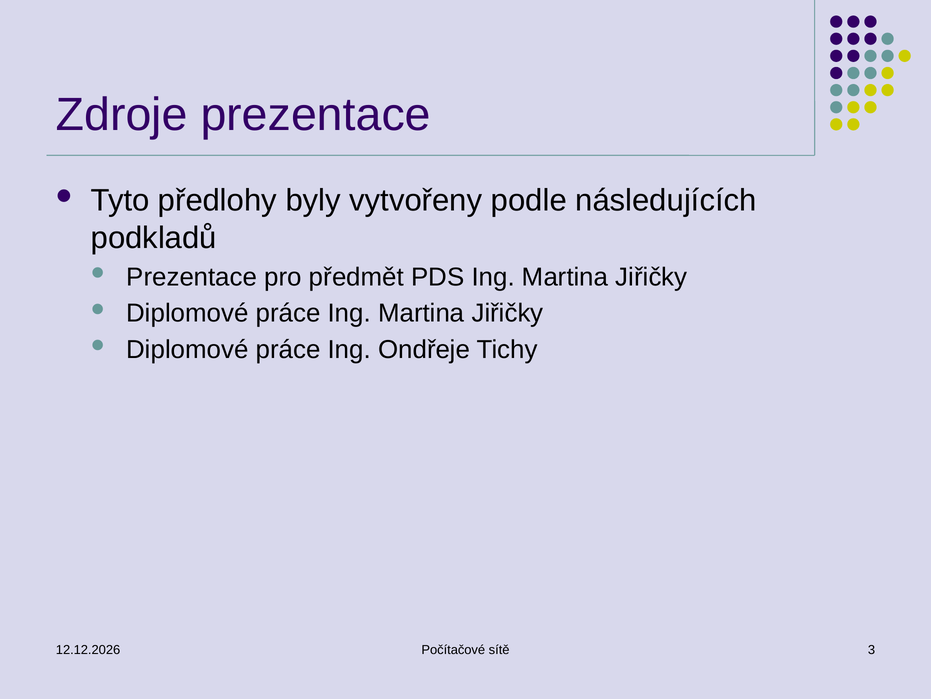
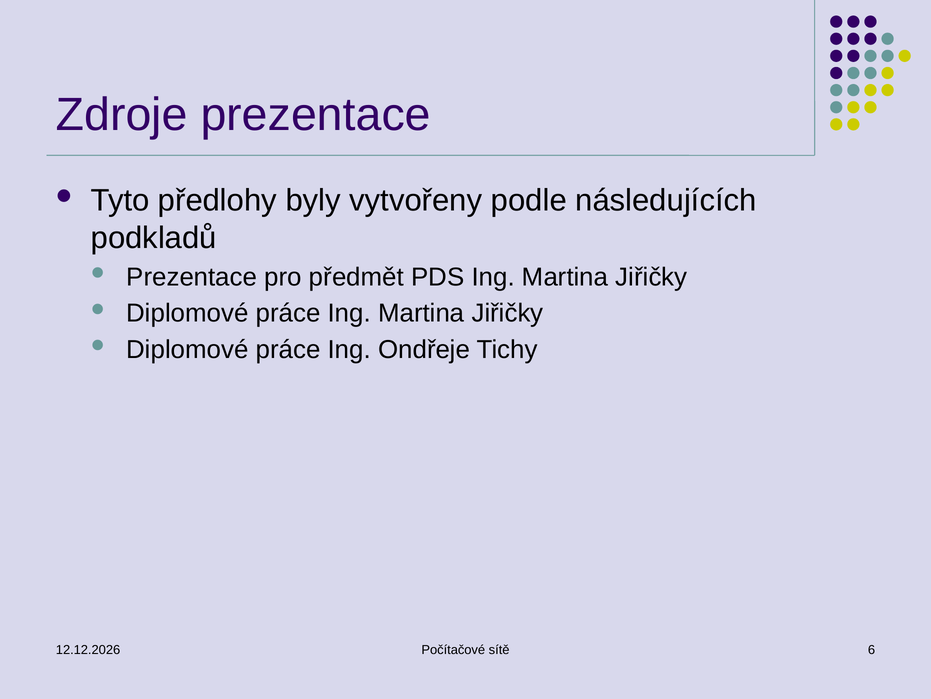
3: 3 -> 6
